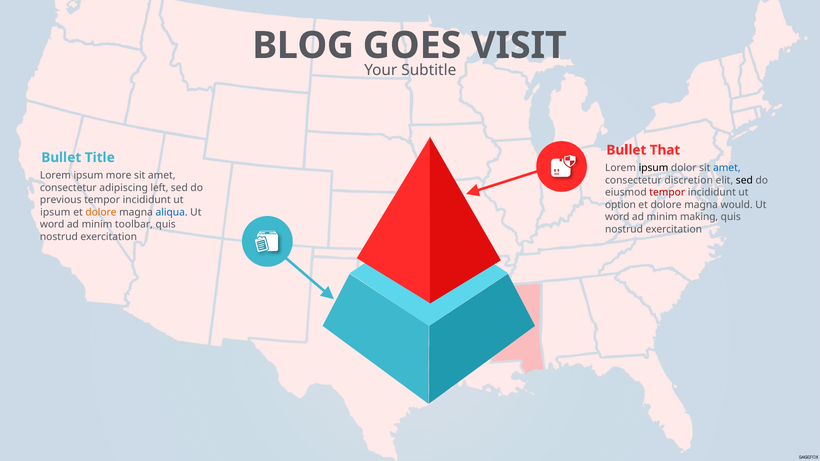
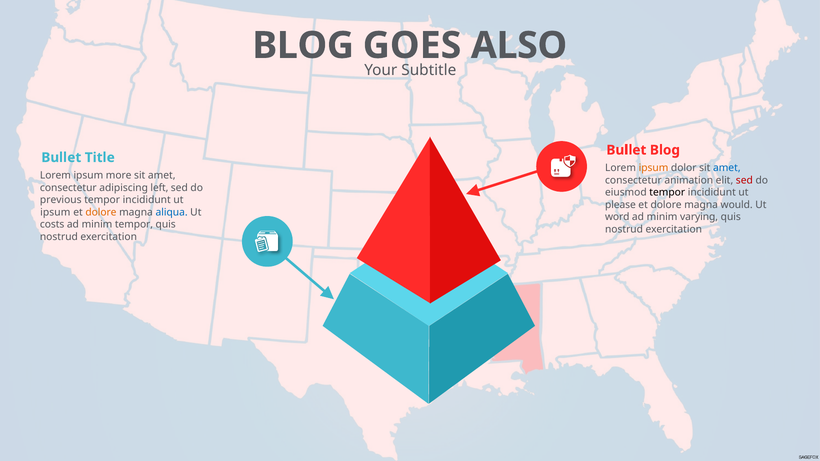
VISIT: VISIT -> ALSO
Bullet That: That -> Blog
ipsum at (654, 168) colour: black -> orange
discretion: discretion -> animation
sed at (744, 180) colour: black -> red
tempor at (667, 193) colour: red -> black
option: option -> please
making: making -> varying
word at (52, 225): word -> costs
minim toolbar: toolbar -> tempor
